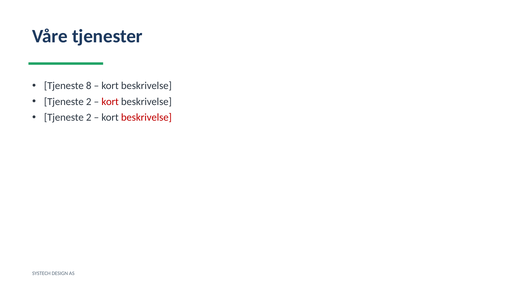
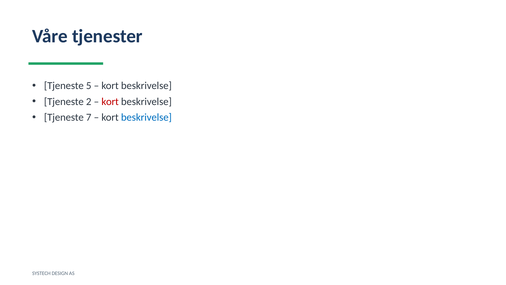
8: 8 -> 5
2 at (89, 117): 2 -> 7
beskrivelse at (146, 117) colour: red -> blue
